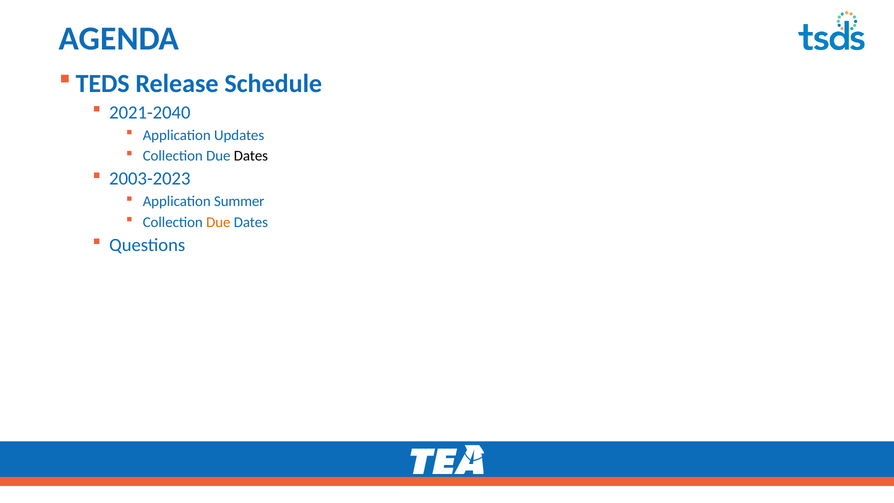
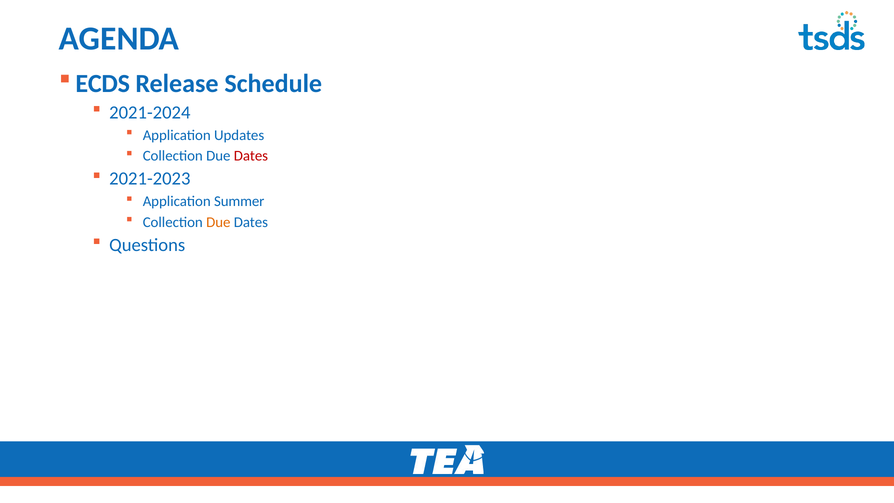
TEDS: TEDS -> ECDS
2021-2040: 2021-2040 -> 2021-2024
Dates at (251, 156) colour: black -> red
2003-2023: 2003-2023 -> 2021-2023
